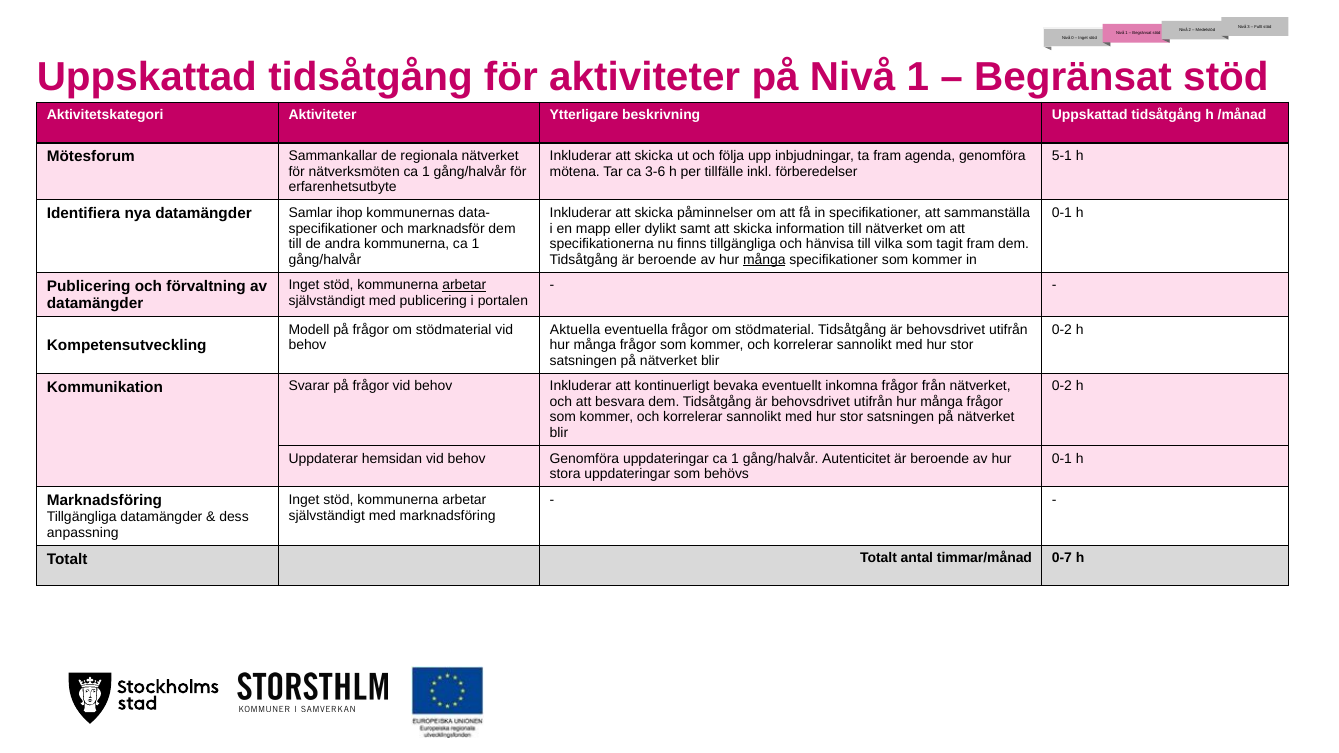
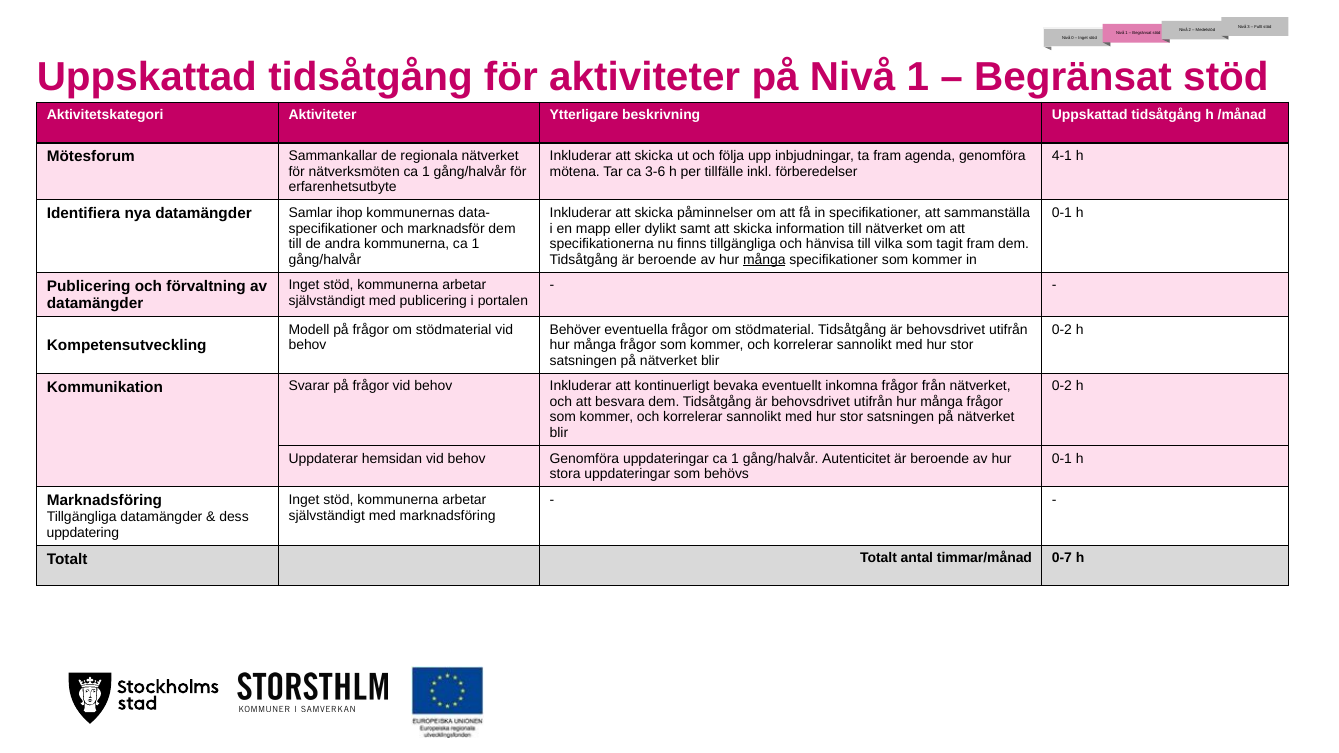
5-1: 5-1 -> 4-1
arbetar at (464, 285) underline: present -> none
Aktuella: Aktuella -> Behöver
anpassning: anpassning -> uppdatering
